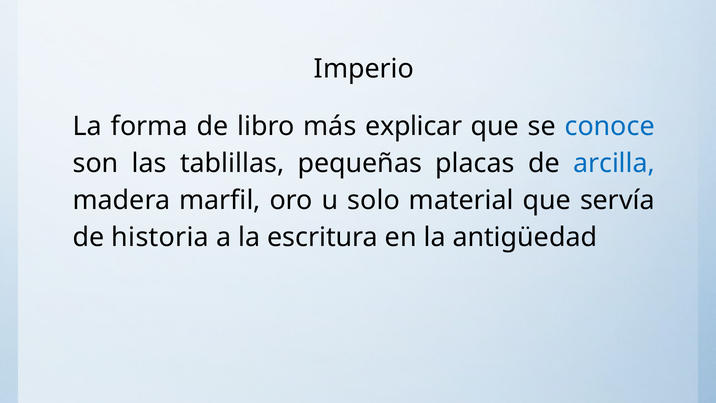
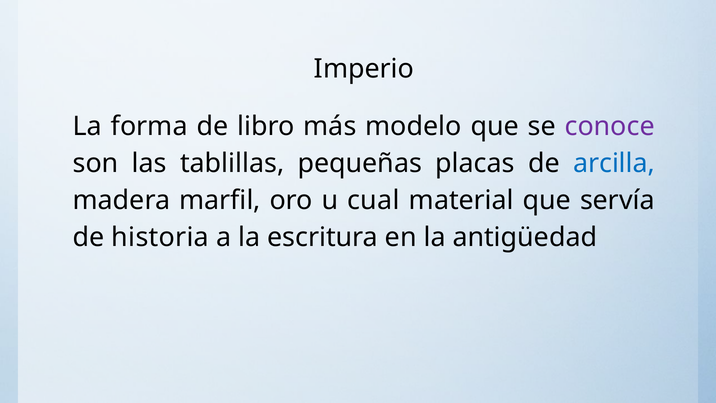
explicar: explicar -> modelo
conoce colour: blue -> purple
solo: solo -> cual
